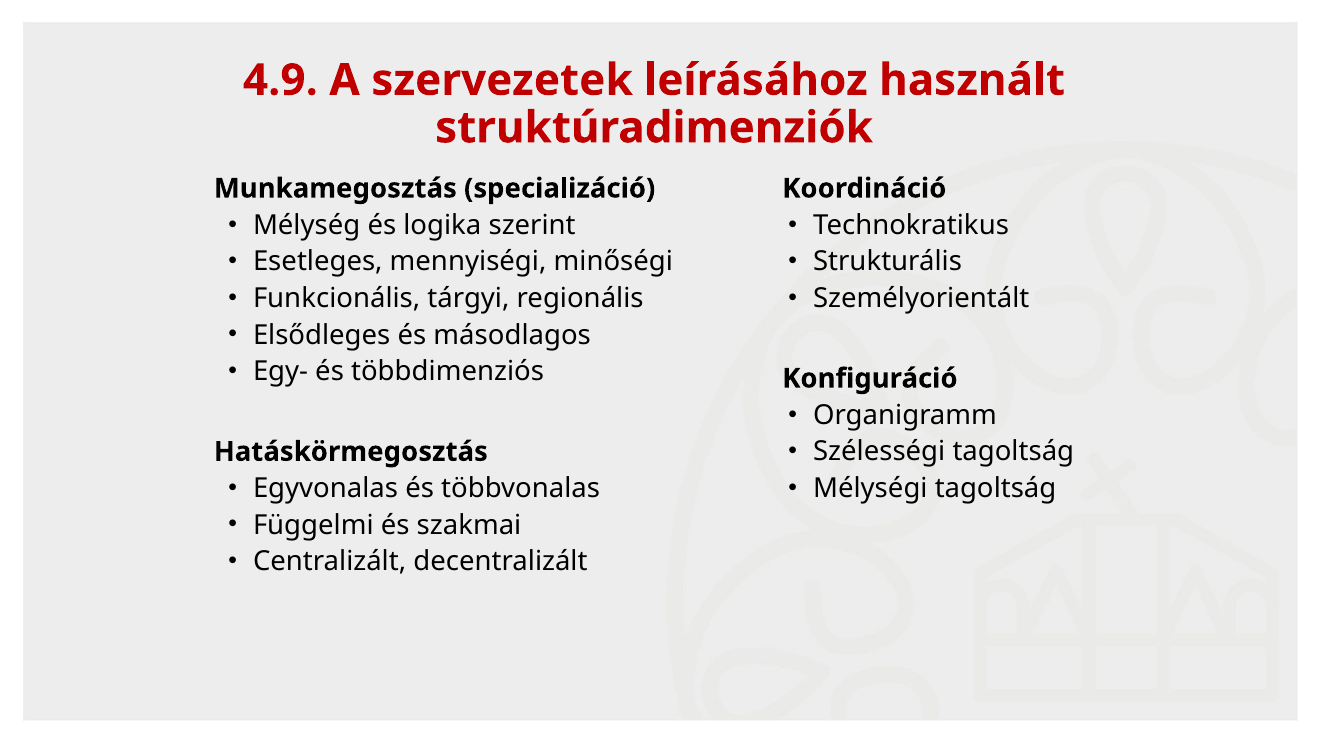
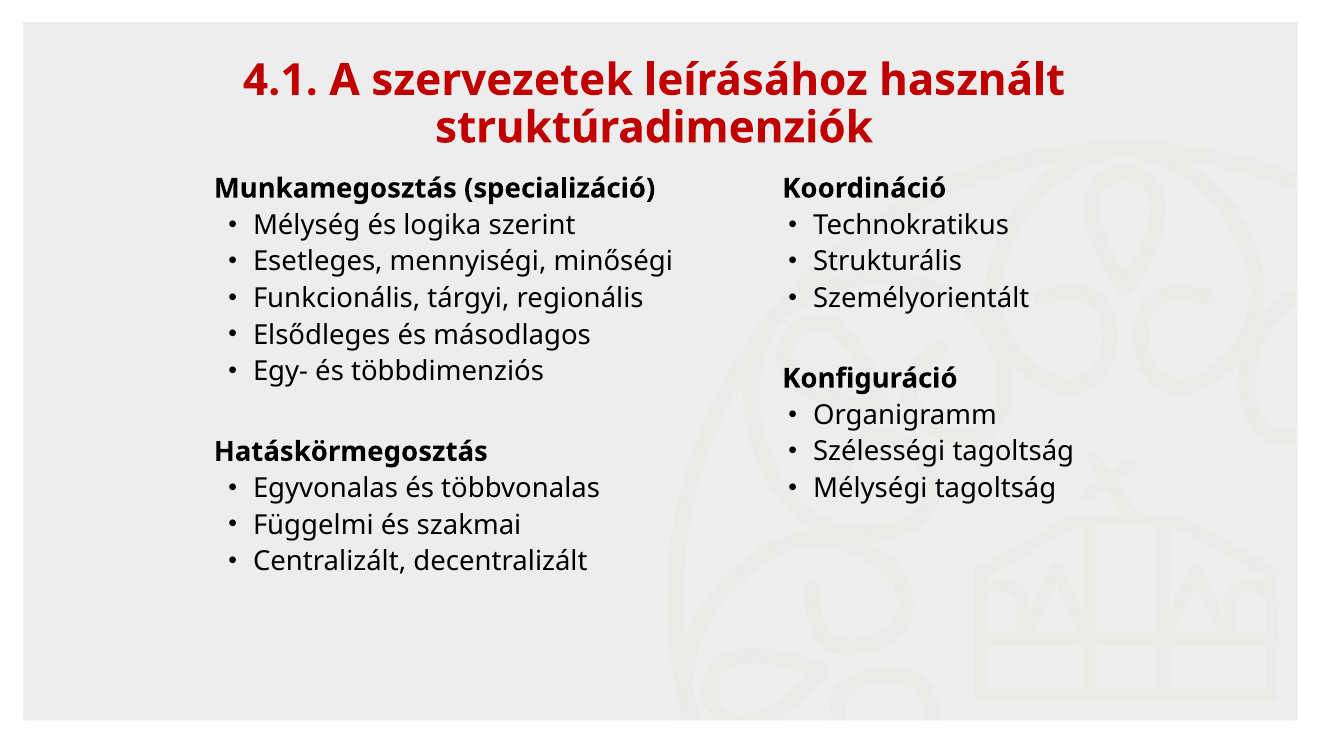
4.9: 4.9 -> 4.1
